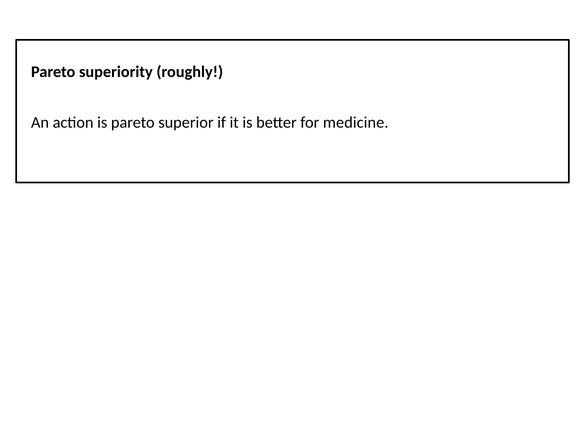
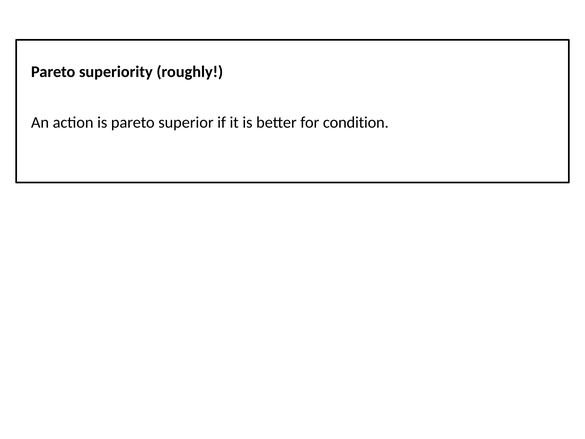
medicine: medicine -> condition
